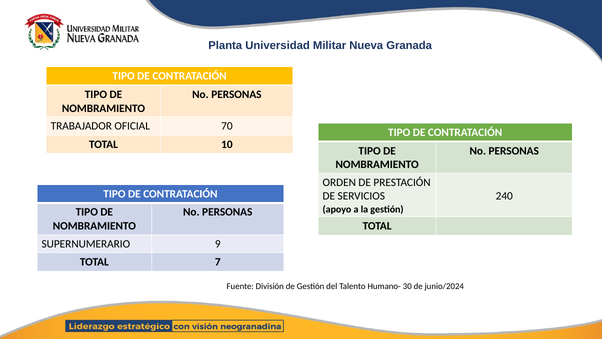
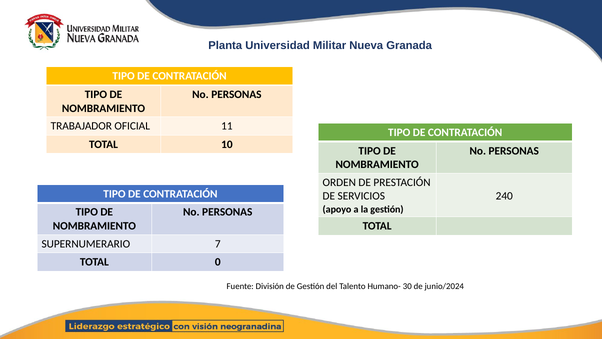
70: 70 -> 11
9: 9 -> 7
7: 7 -> 0
